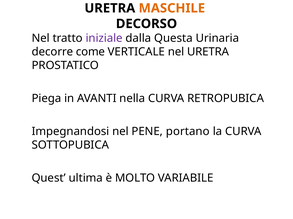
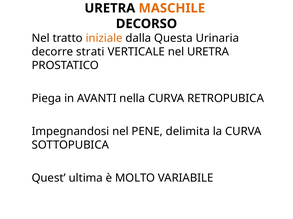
iniziale colour: purple -> orange
come: come -> strati
portano: portano -> delimita
